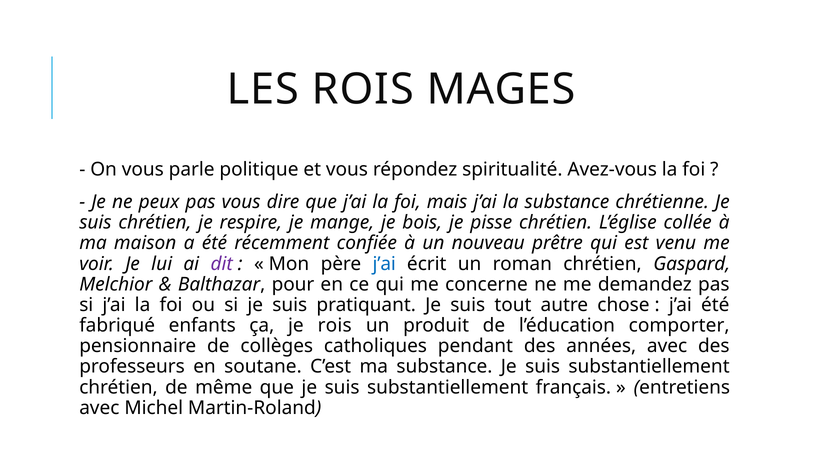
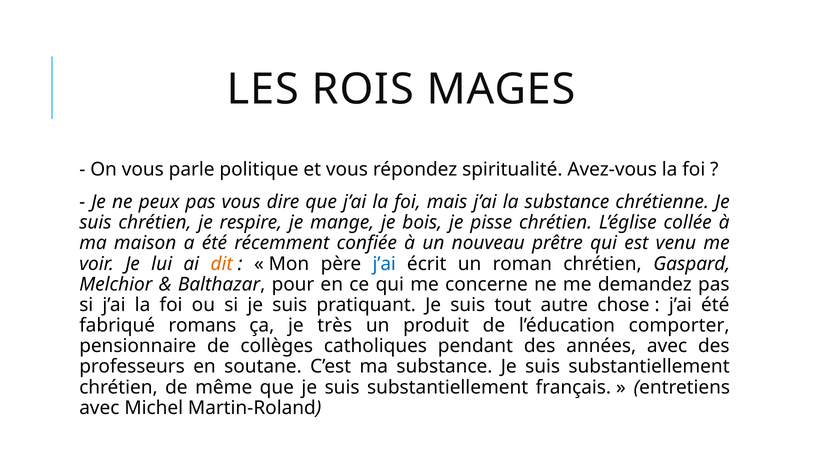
dit colour: purple -> orange
enfants: enfants -> romans
je rois: rois -> très
